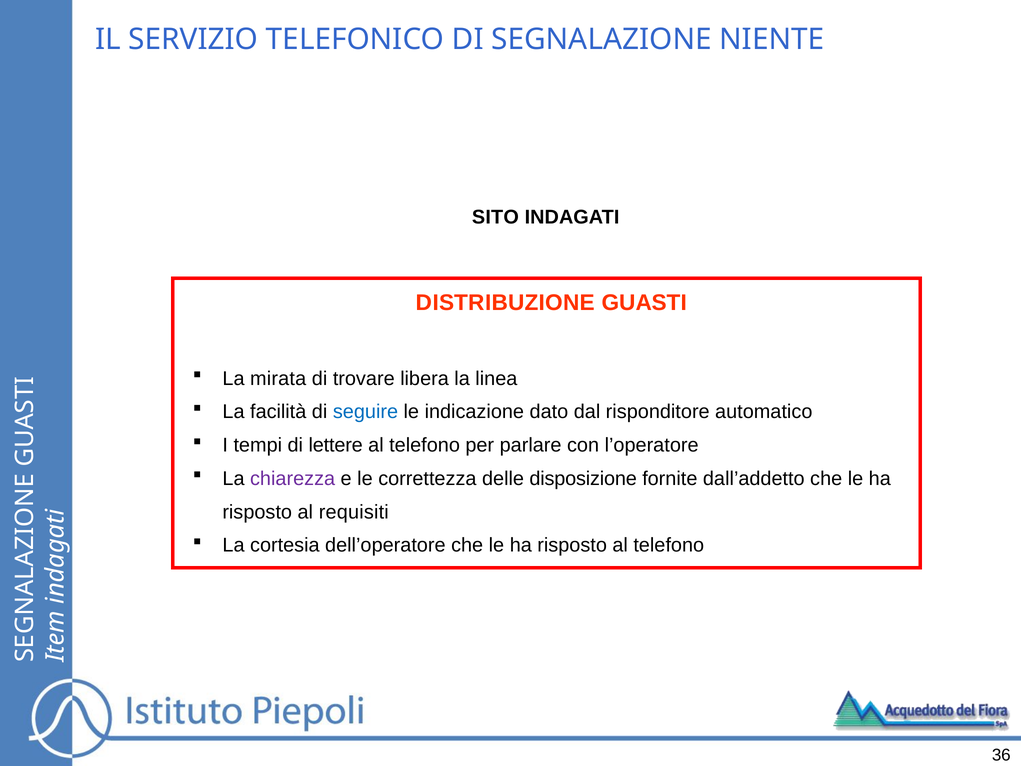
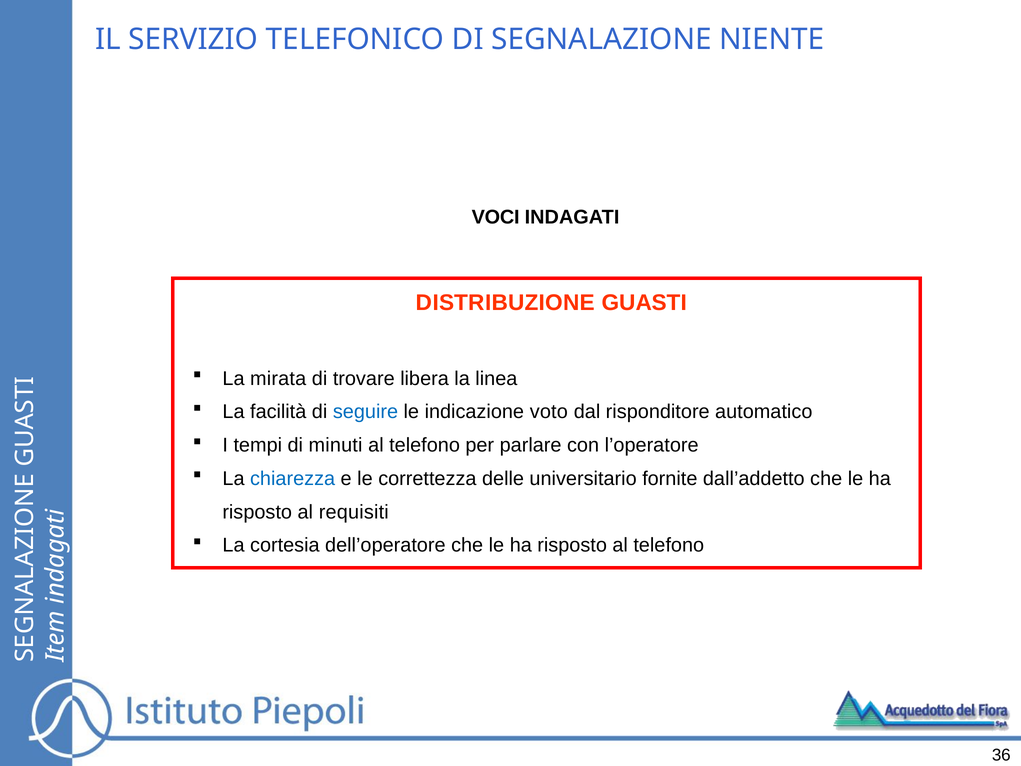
SITO: SITO -> VOCI
dato: dato -> voto
lettere: lettere -> minuti
chiarezza colour: purple -> blue
disposizione: disposizione -> universitario
